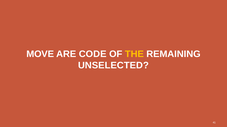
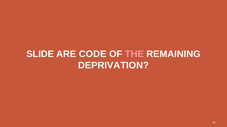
MOVE: MOVE -> SLIDE
THE colour: yellow -> pink
UNSELECTED: UNSELECTED -> DEPRIVATION
